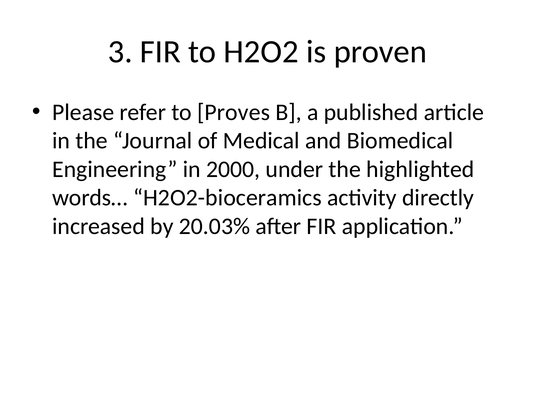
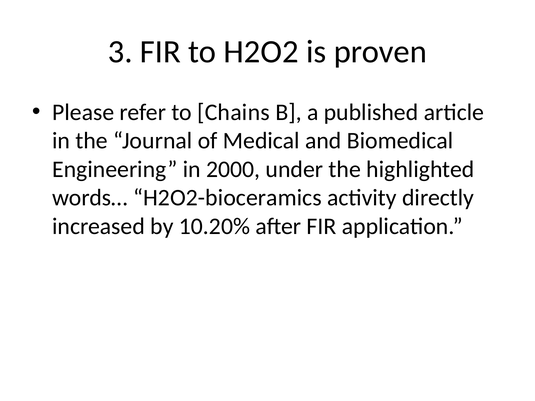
Proves: Proves -> Chains
20.03%: 20.03% -> 10.20%
